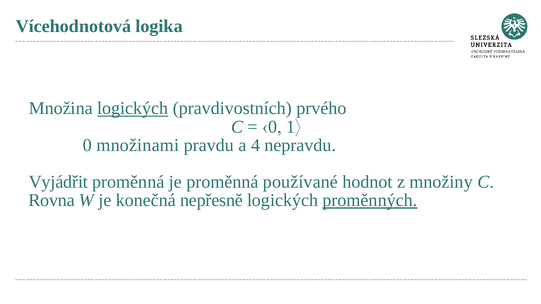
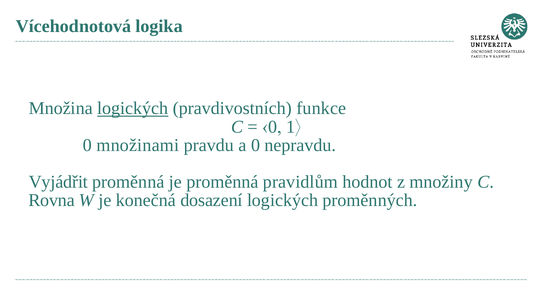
prvého: prvého -> funkce
a 4: 4 -> 0
používané: používané -> pravidlům
nepřesně: nepřesně -> dosazení
proměnných underline: present -> none
